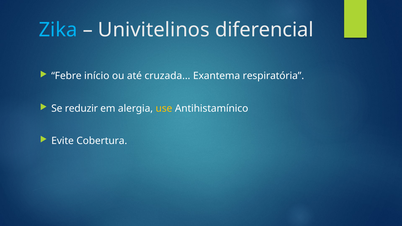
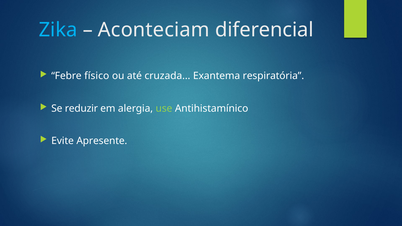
Univitelinos: Univitelinos -> Aconteciam
início: início -> físico
use colour: yellow -> light green
Cobertura: Cobertura -> Apresente
